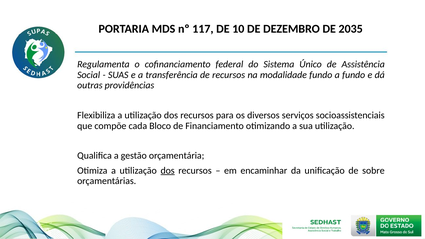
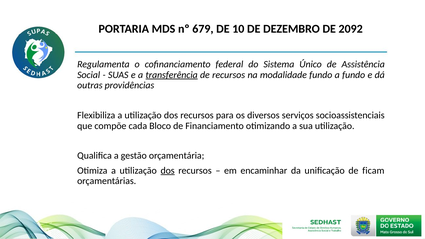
117: 117 -> 679
2035: 2035 -> 2092
transferência underline: none -> present
sobre: sobre -> ficam
